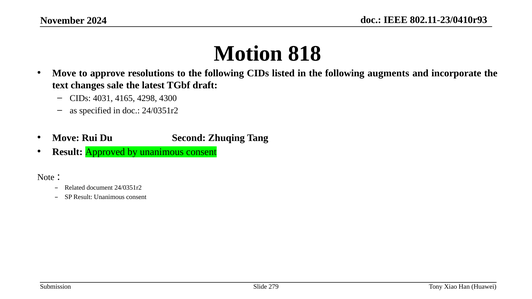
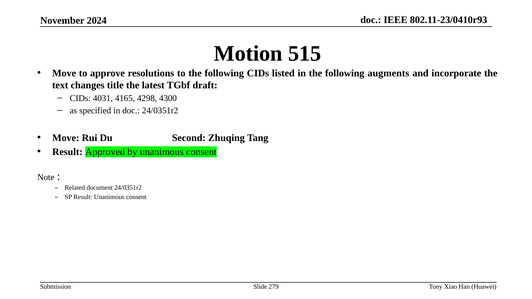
818: 818 -> 515
sale: sale -> title
